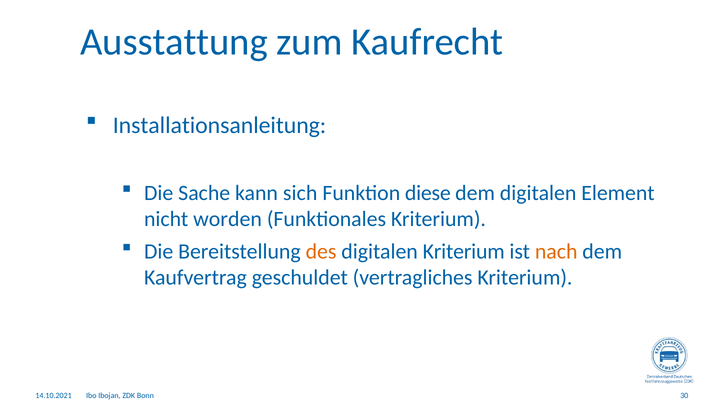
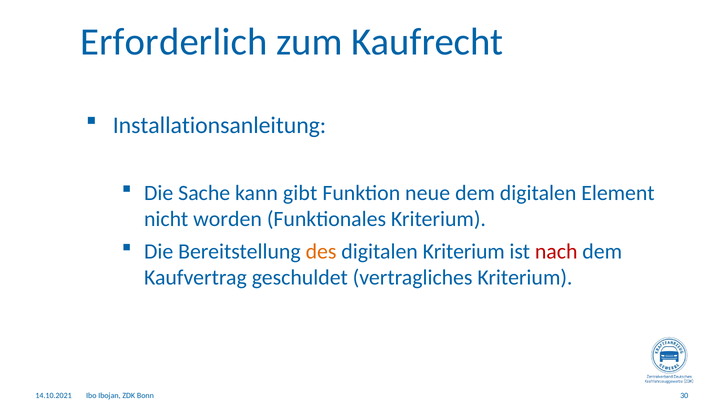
Ausstattung: Ausstattung -> Erforderlich
sich: sich -> gibt
diese: diese -> neue
nach colour: orange -> red
